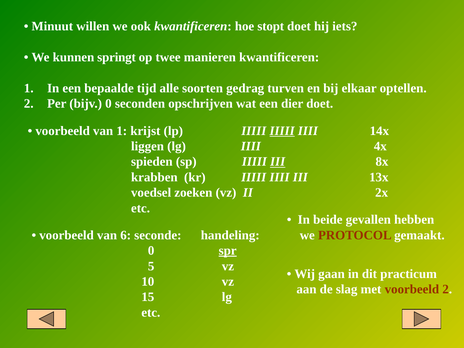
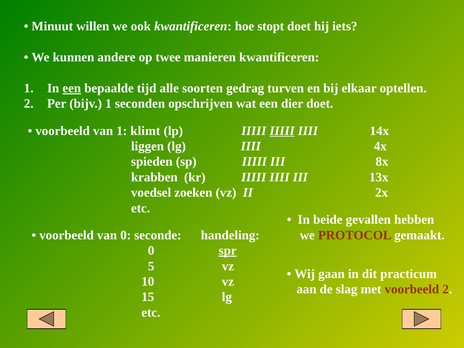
springt: springt -> andere
een at (72, 88) underline: none -> present
bijv 0: 0 -> 1
krijst: krijst -> klimt
III at (278, 162) underline: present -> none
van 6: 6 -> 0
